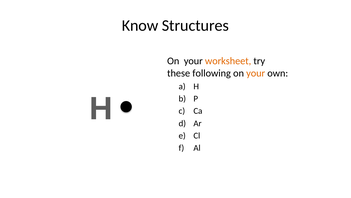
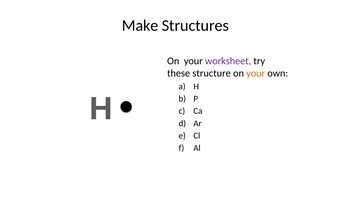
Know: Know -> Make
worksheet colour: orange -> purple
following: following -> structure
